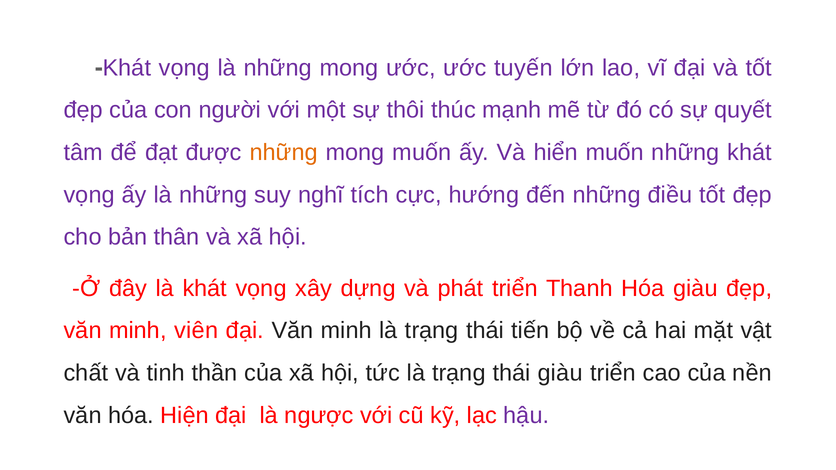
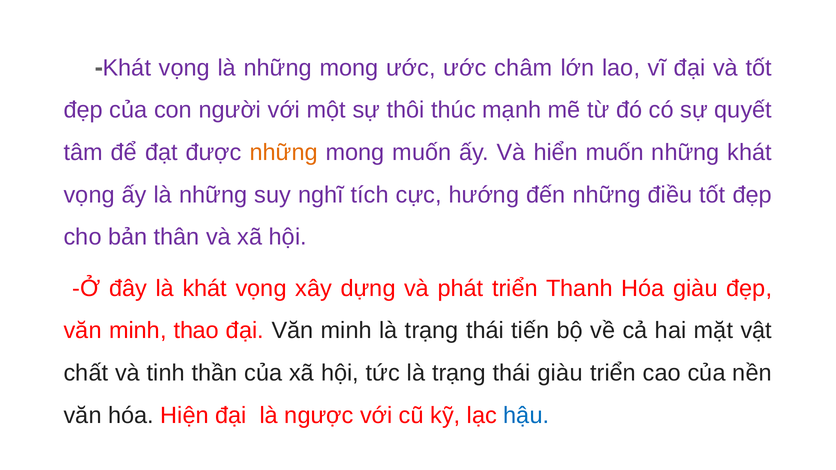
tuyến: tuyến -> châm
viên: viên -> thao
hậu colour: purple -> blue
